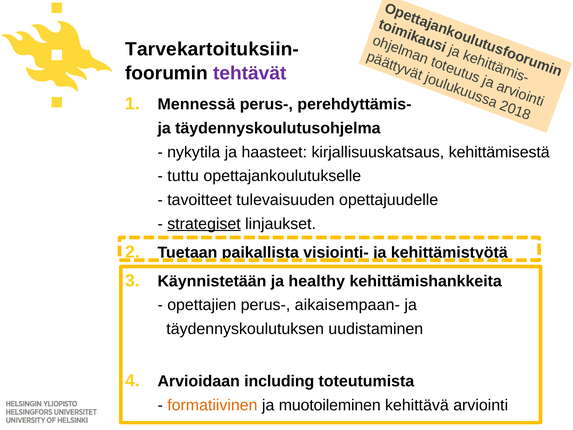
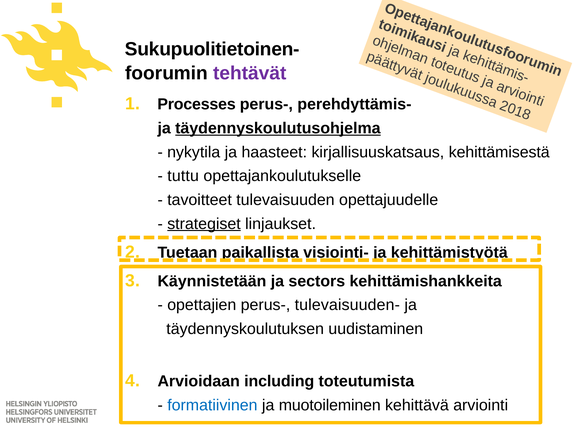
Tarvekartoituksiin-: Tarvekartoituksiin- -> Sukupuolitietoinen-
Mennessä: Mennessä -> Processes
täydennyskoulutusohjelma underline: none -> present
healthy: healthy -> sectors
aikaisempaan-: aikaisempaan- -> tulevaisuuden-
formatiivinen colour: orange -> blue
